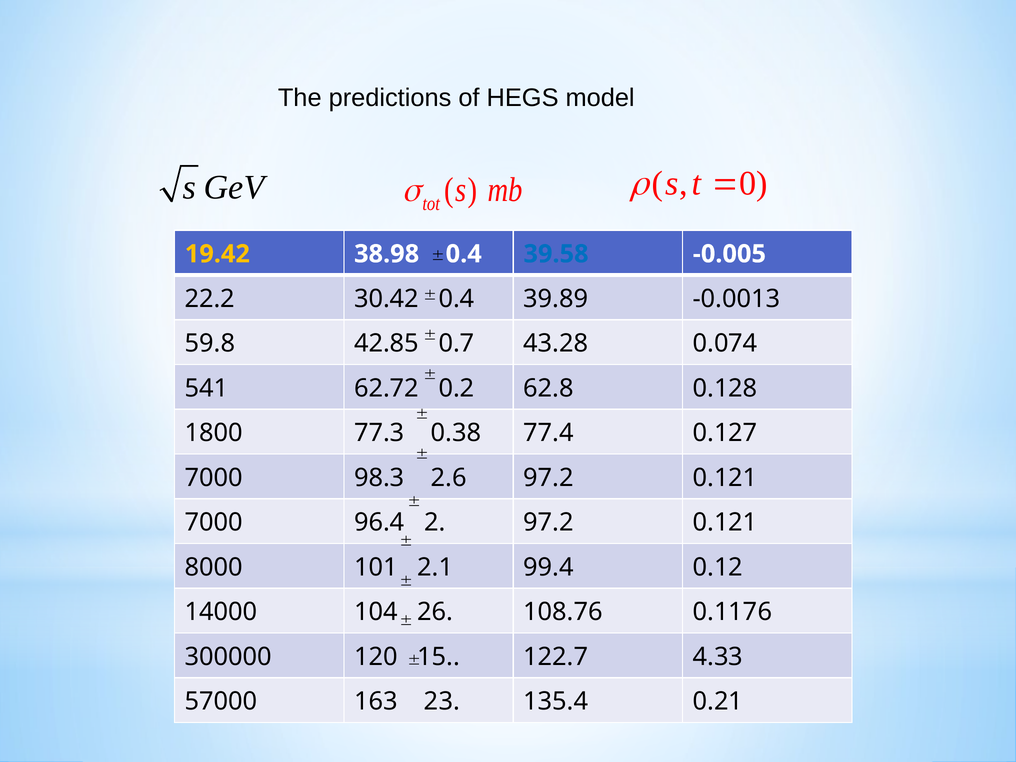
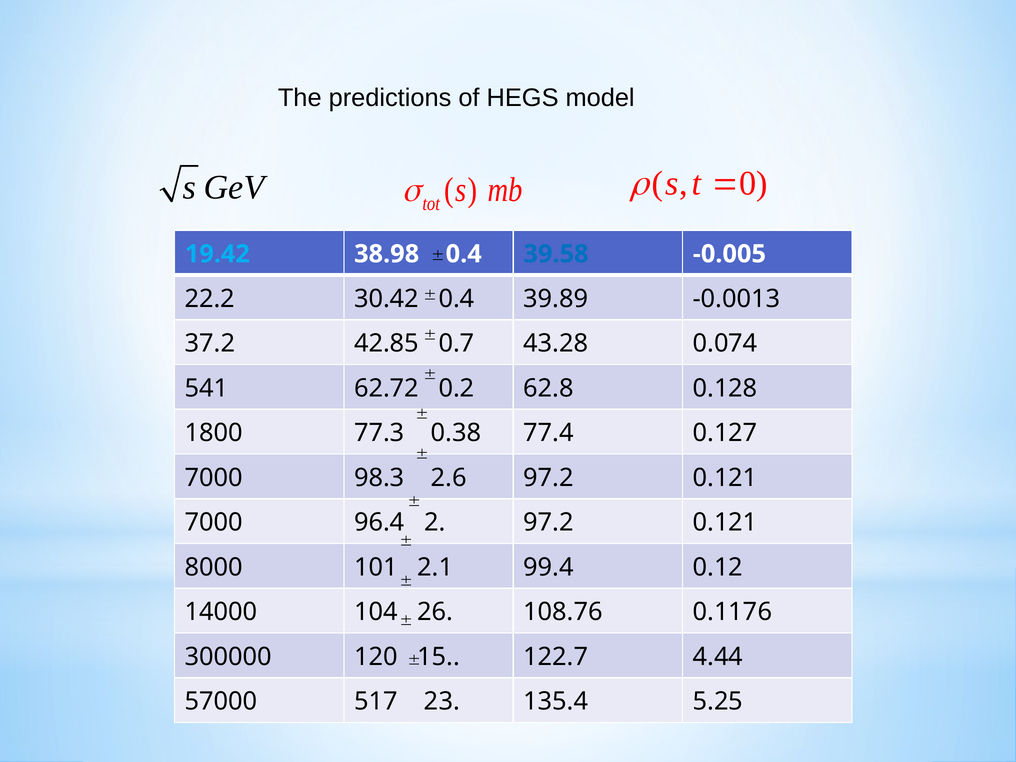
19.42 colour: yellow -> light blue
59.8: 59.8 -> 37.2
4.33: 4.33 -> 4.44
163: 163 -> 517
0.21: 0.21 -> 5.25
